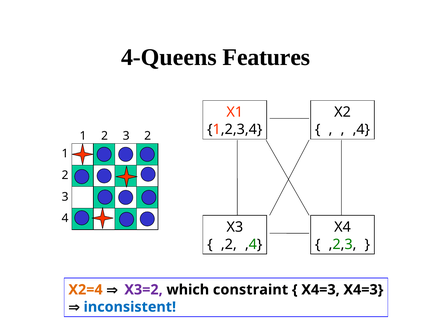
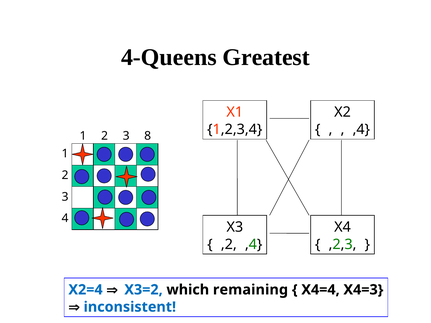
Features: Features -> Greatest
2 2: 2 -> 8
X2=4 colour: orange -> blue
X3=2 colour: purple -> blue
constraint: constraint -> remaining
X4=3 at (321, 290): X4=3 -> X4=4
